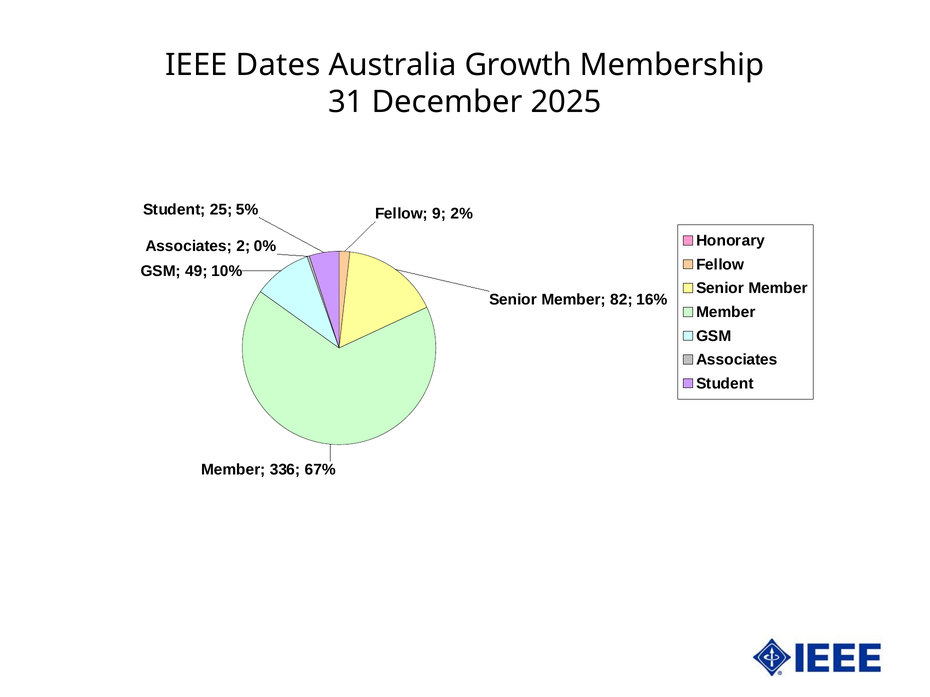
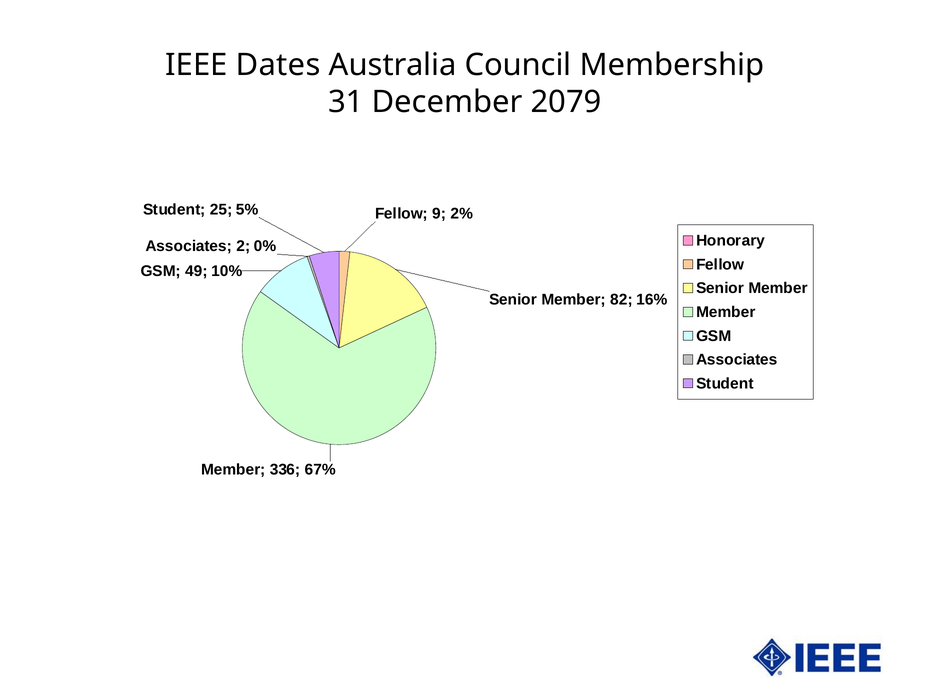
Growth: Growth -> Council
2025: 2025 -> 2079
